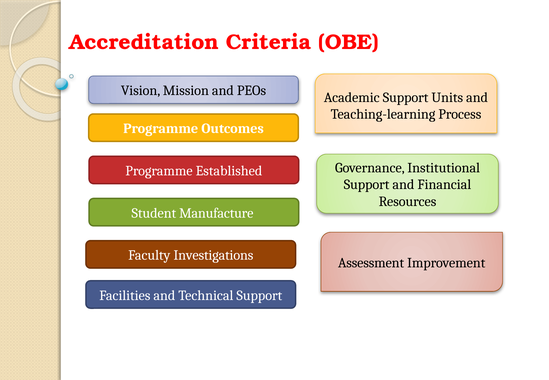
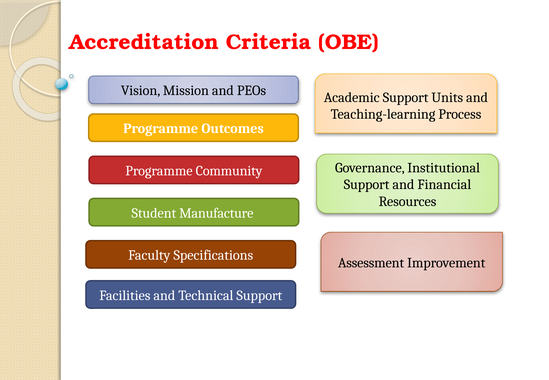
Established: Established -> Community
Investigations: Investigations -> Specifications
